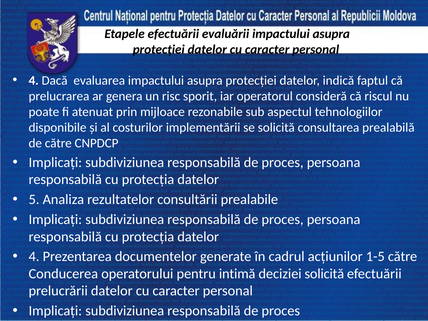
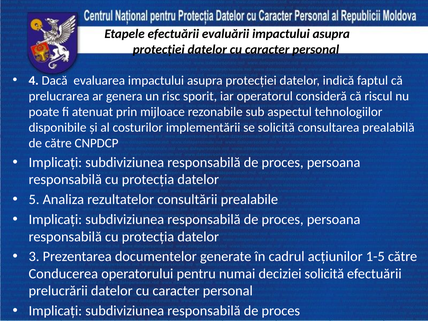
4 at (34, 257): 4 -> 3
intimă: intimă -> numai
